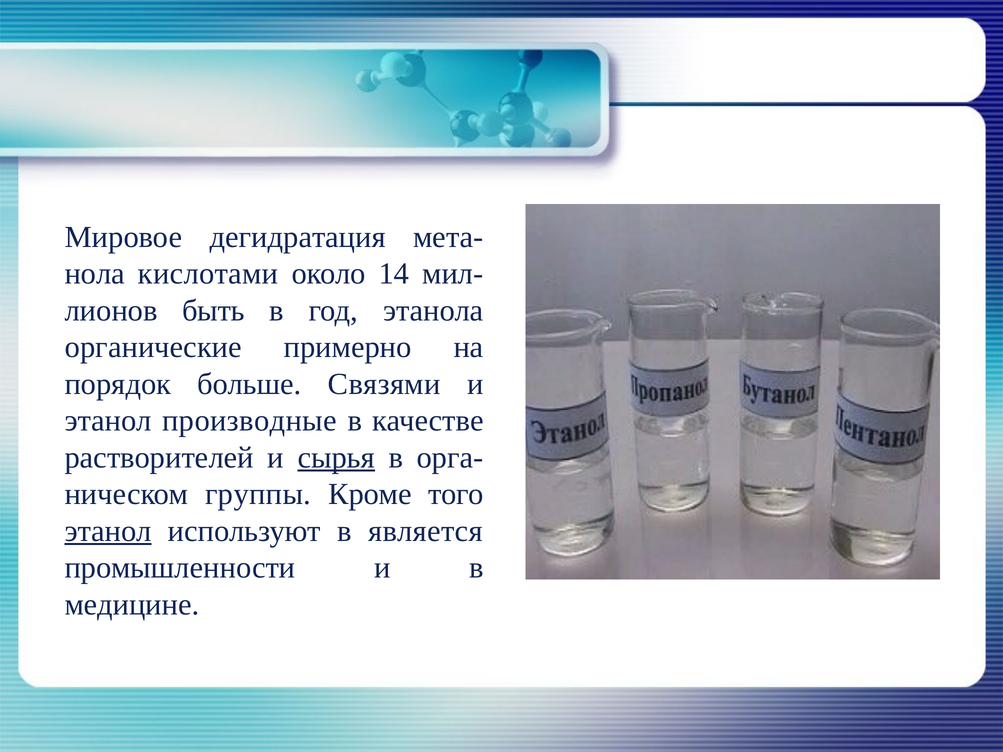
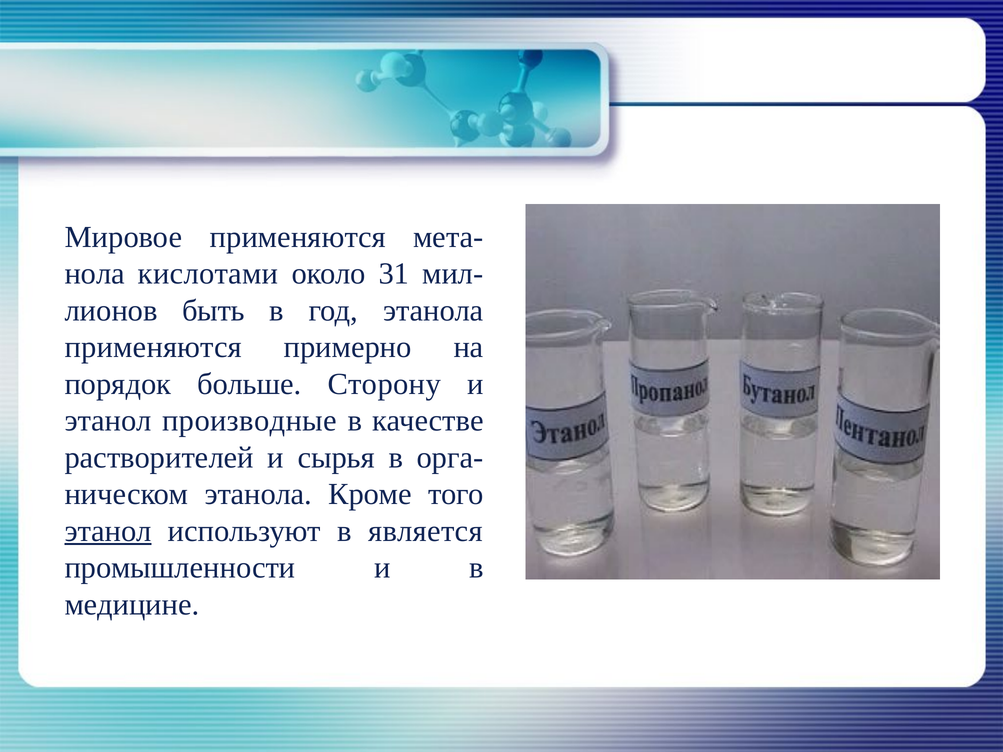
Мировое дегидратация: дегидратация -> применяются
14: 14 -> 31
органические at (153, 347): органические -> применяются
Связями: Связями -> Сторону
сырья underline: present -> none
группы at (258, 494): группы -> этанола
